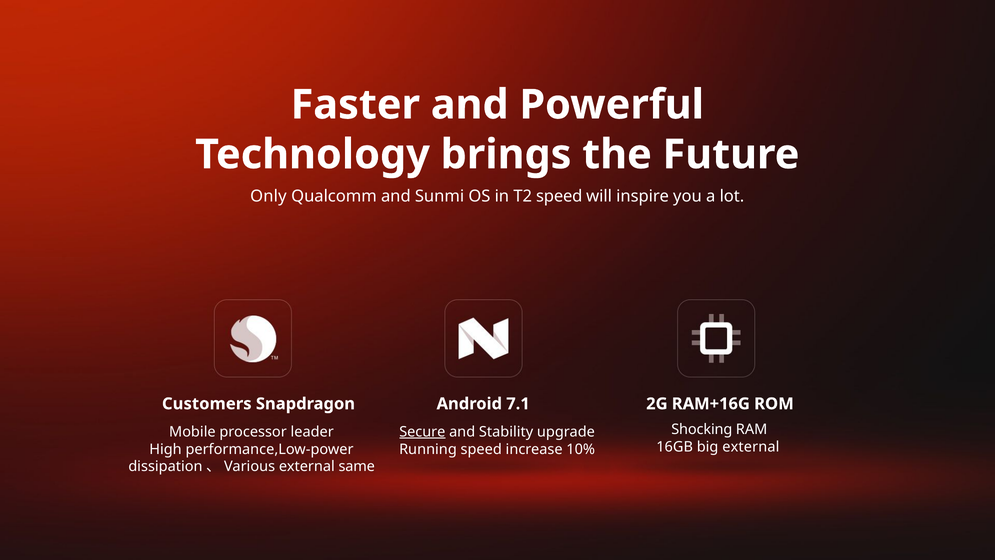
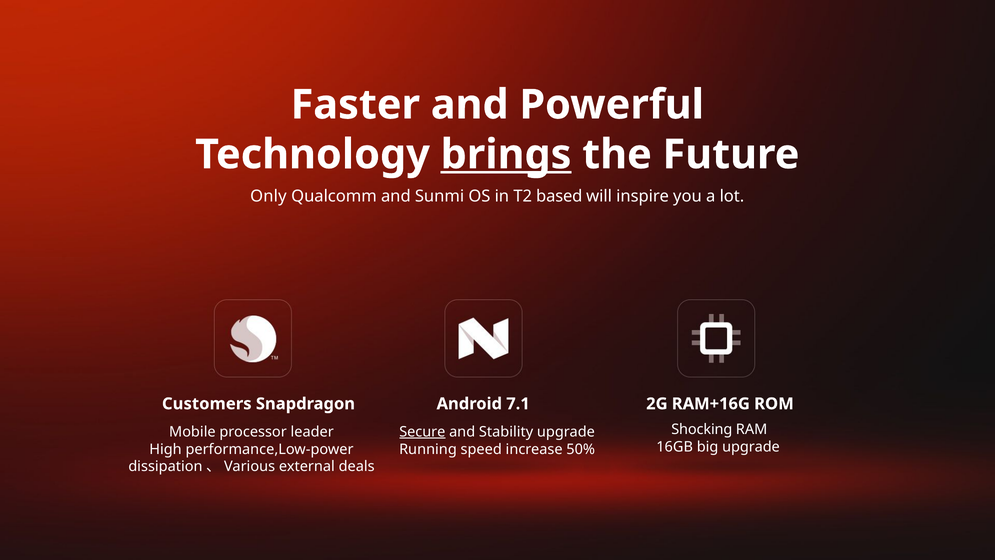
brings underline: none -> present
T2 speed: speed -> based
big external: external -> upgrade
10%: 10% -> 50%
same: same -> deals
